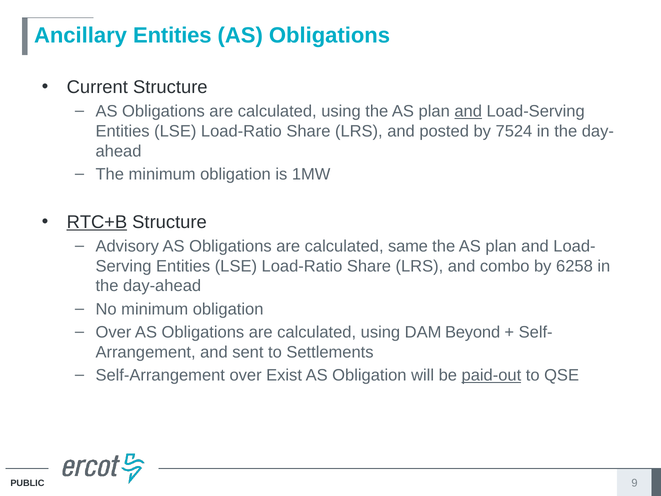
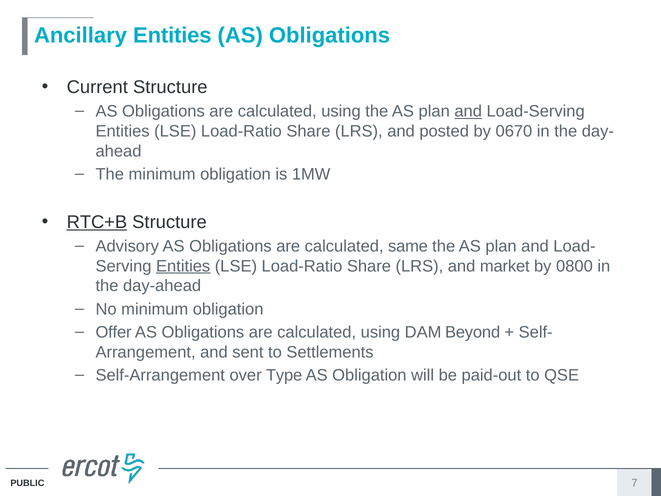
7524: 7524 -> 0670
Entities at (183, 266) underline: none -> present
combo: combo -> market
6258: 6258 -> 0800
Over at (113, 332): Over -> Offer
Exist: Exist -> Type
paid-out underline: present -> none
9: 9 -> 7
